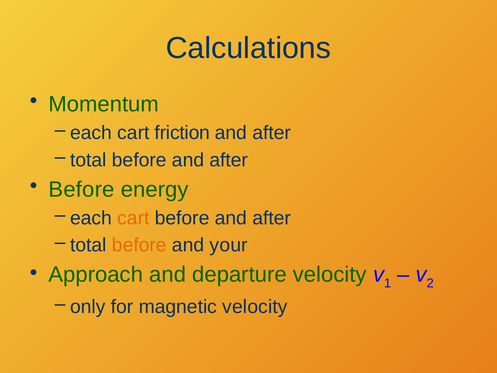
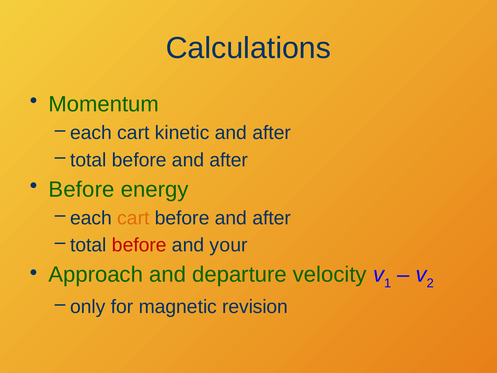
friction: friction -> kinetic
before at (139, 245) colour: orange -> red
magnetic velocity: velocity -> revision
